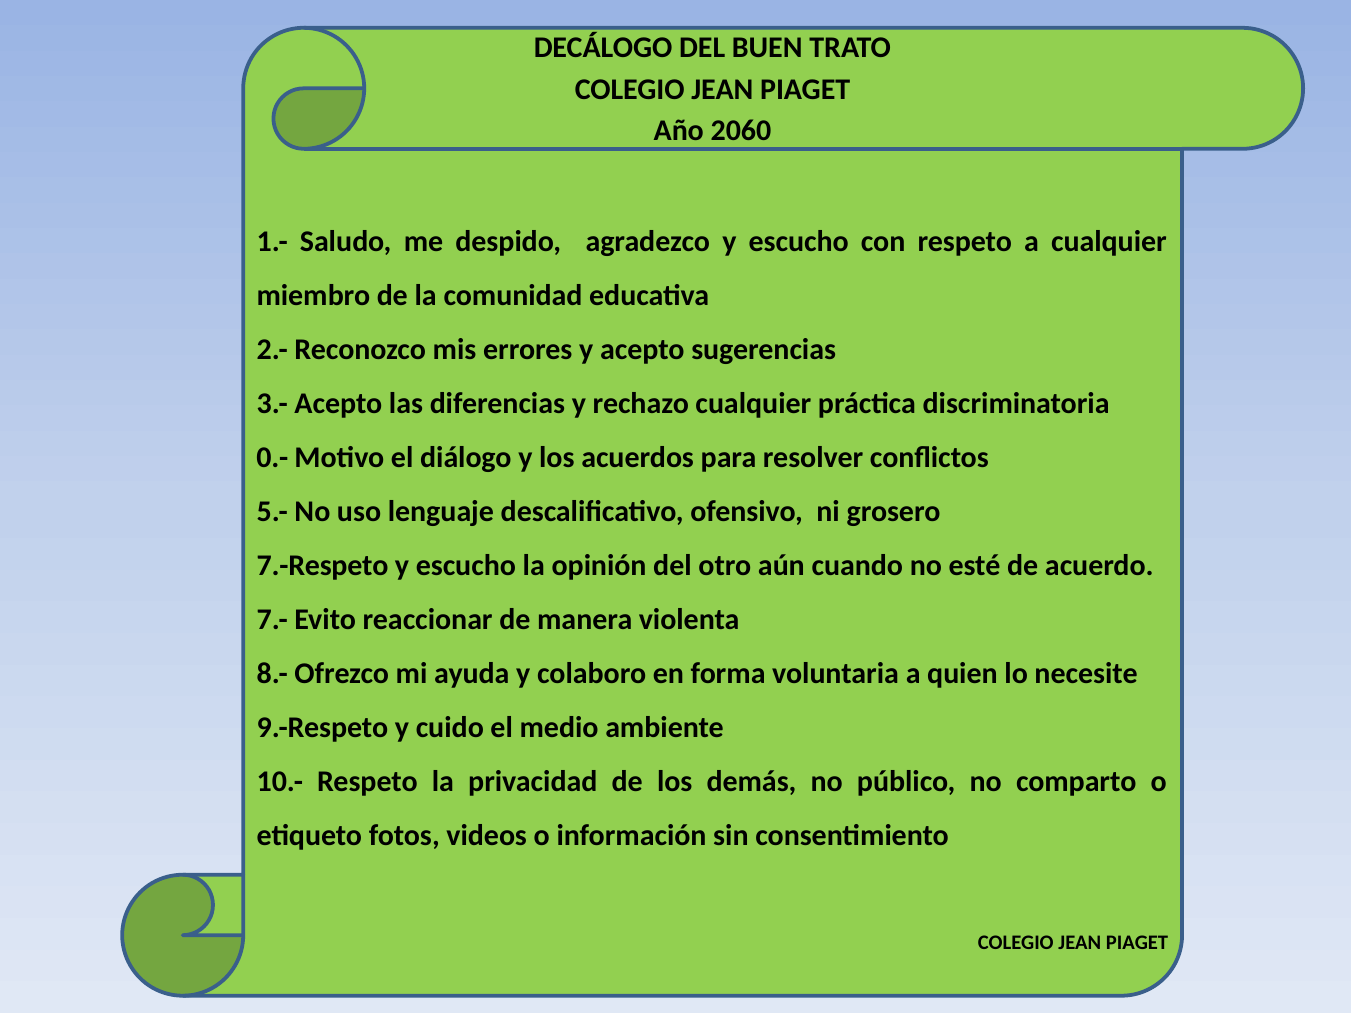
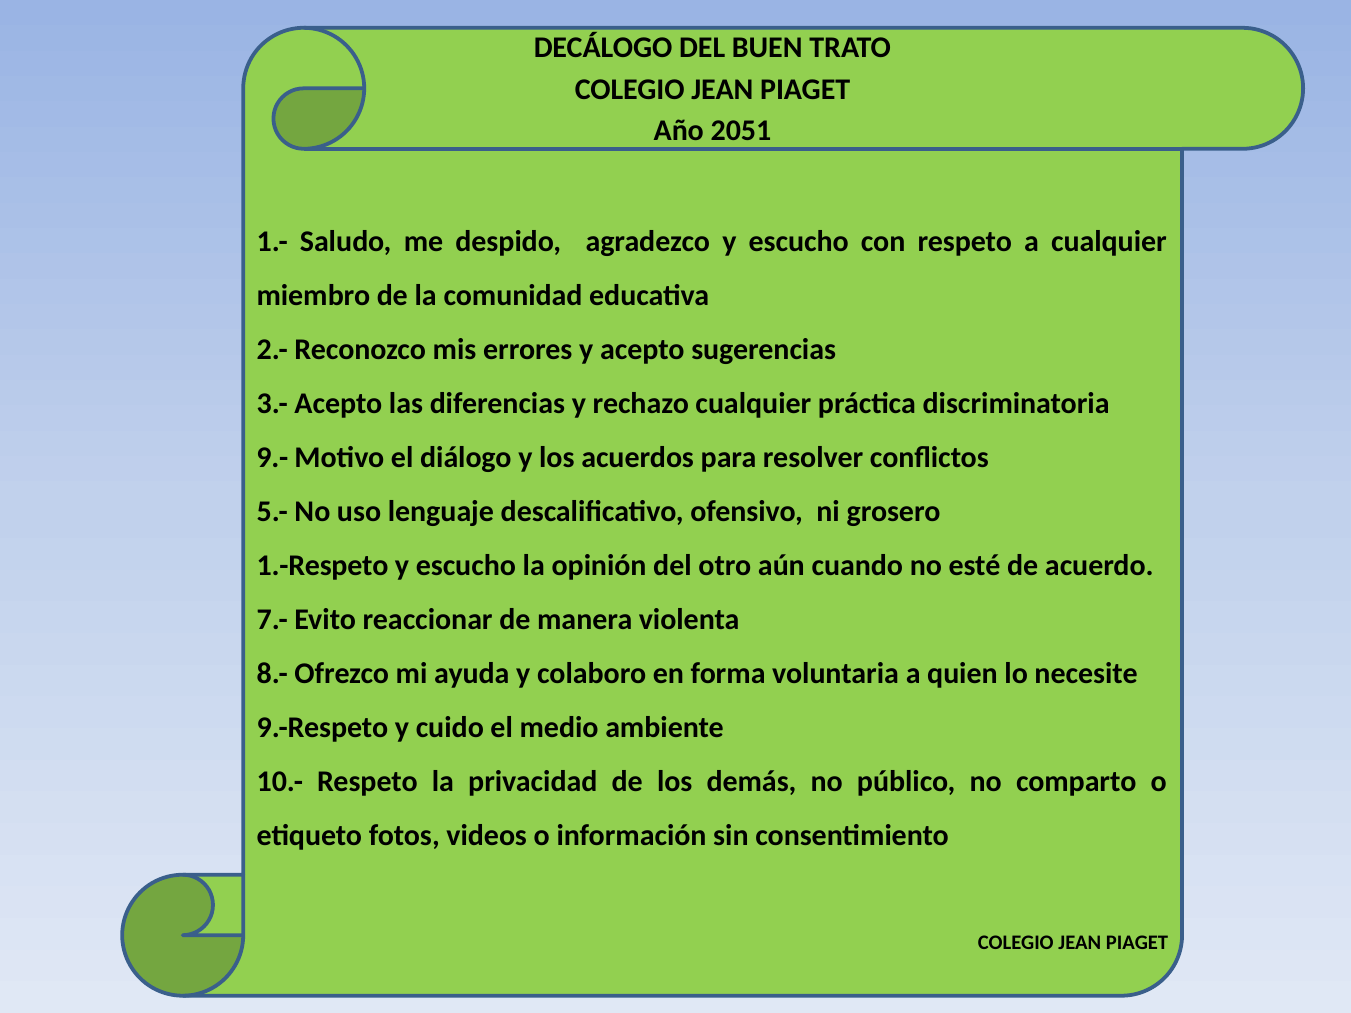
2060: 2060 -> 2051
0.-: 0.- -> 9.-
7.-Respeto: 7.-Respeto -> 1.-Respeto
